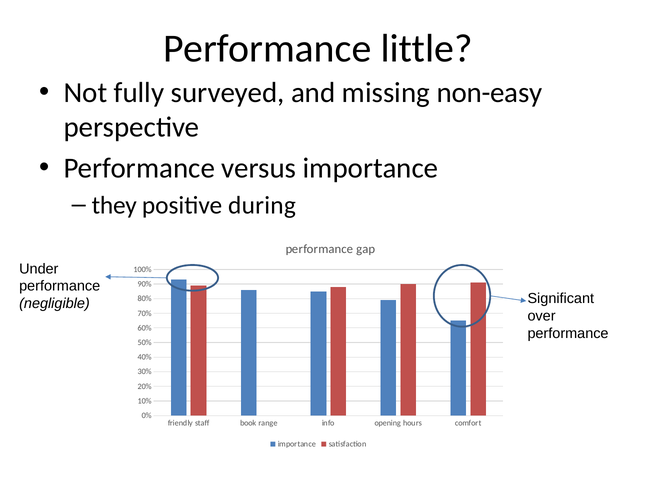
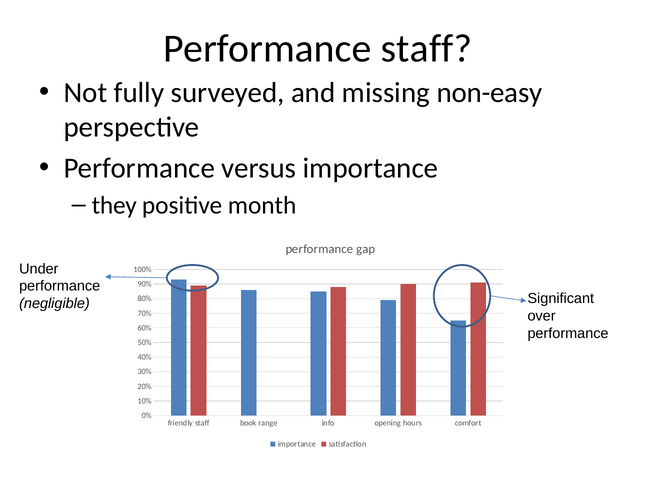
Performance little: little -> staff
during: during -> month
